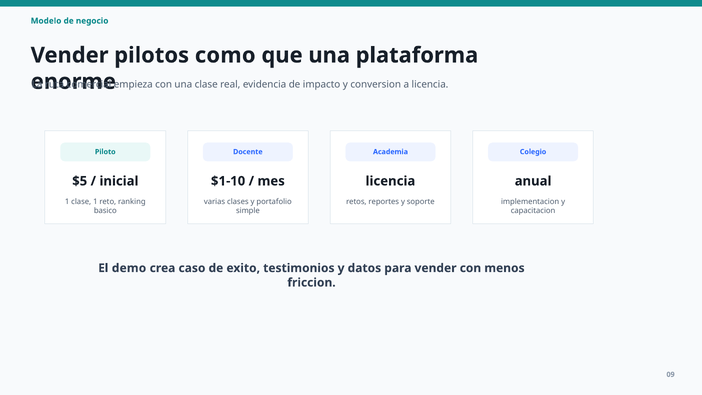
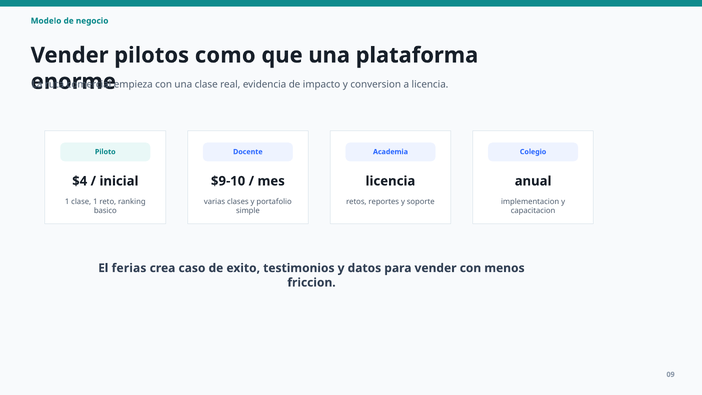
$5: $5 -> $4
$1-10: $1-10 -> $9-10
demo: demo -> ferias
